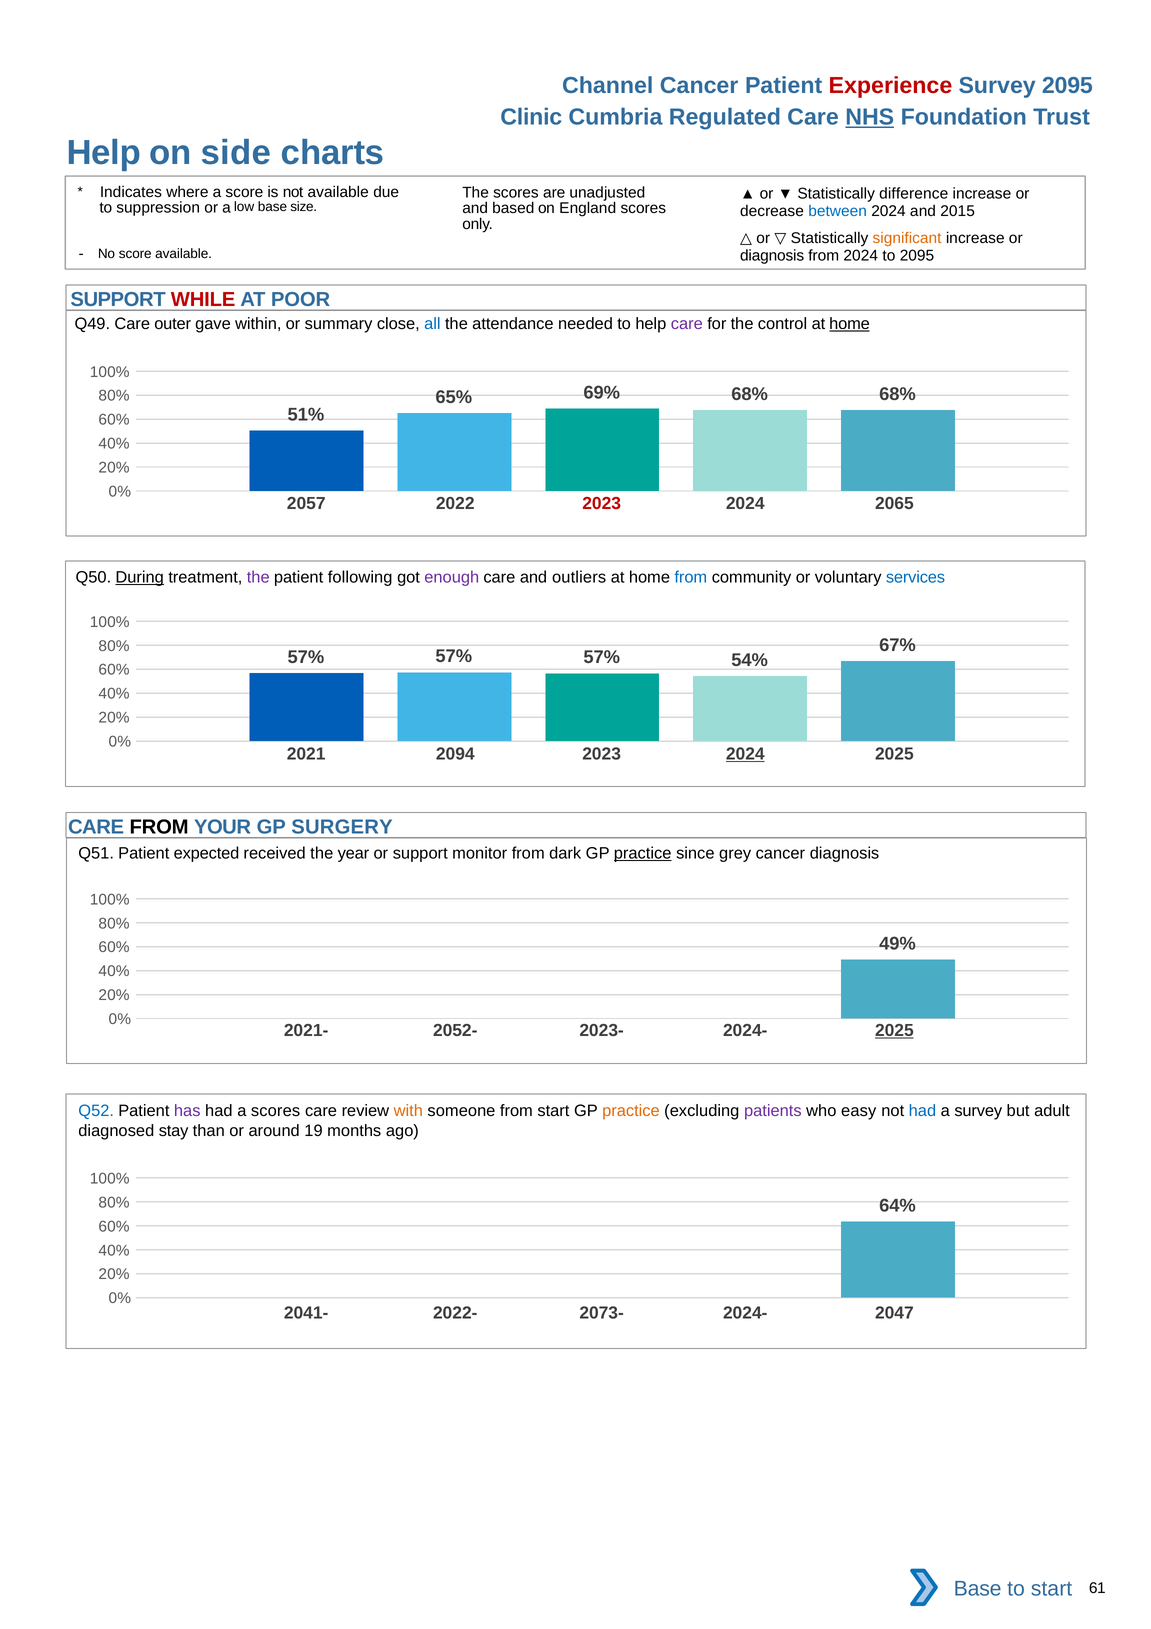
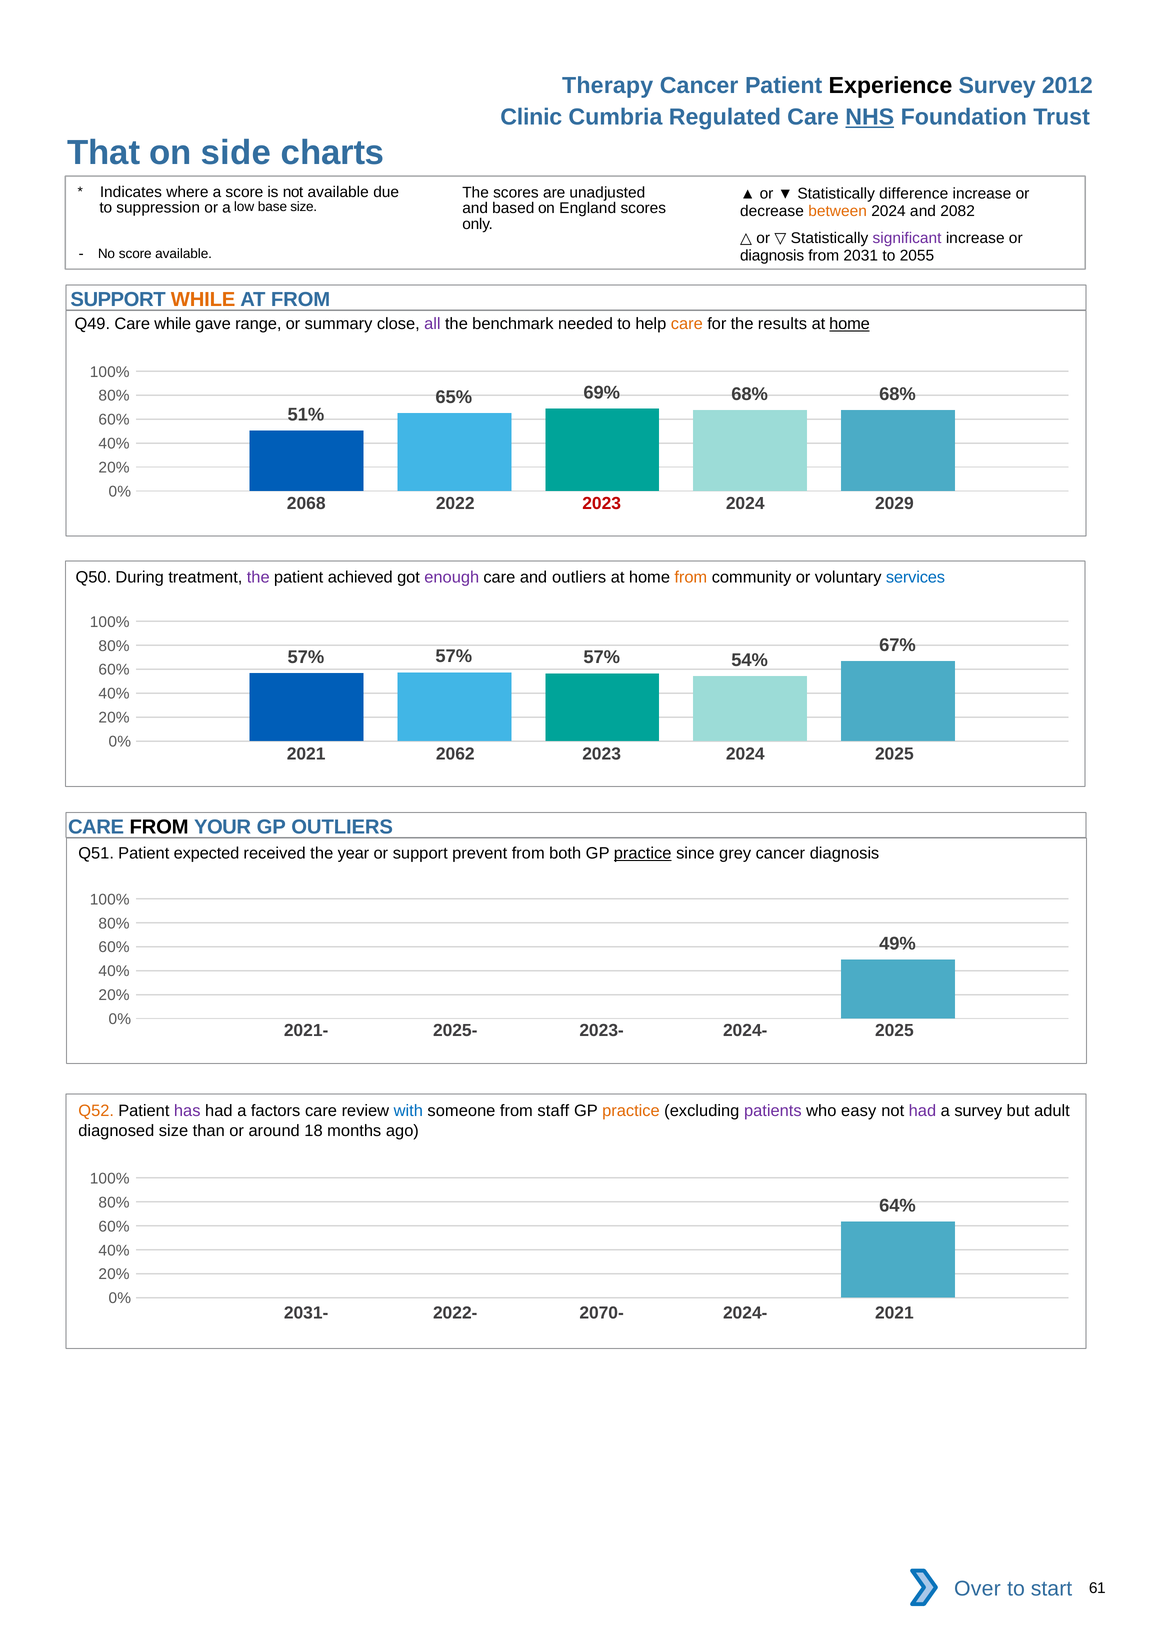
Channel: Channel -> Therapy
Experience colour: red -> black
Survey 2095: 2095 -> 2012
Help at (104, 153): Help -> That
between colour: blue -> orange
2015: 2015 -> 2082
significant colour: orange -> purple
from 2024: 2024 -> 2031
to 2095: 2095 -> 2055
WHILE at (203, 299) colour: red -> orange
AT POOR: POOR -> FROM
Care outer: outer -> while
within: within -> range
all colour: blue -> purple
attendance: attendance -> benchmark
care at (687, 324) colour: purple -> orange
control: control -> results
2057: 2057 -> 2068
2065: 2065 -> 2029
During underline: present -> none
following: following -> achieved
from at (691, 577) colour: blue -> orange
2094: 2094 -> 2062
2024 at (745, 754) underline: present -> none
GP SURGERY: SURGERY -> OUTLIERS
monitor: monitor -> prevent
dark: dark -> both
2052-: 2052- -> 2025-
2025 at (894, 1031) underline: present -> none
Q52 colour: blue -> orange
a scores: scores -> factors
with colour: orange -> blue
from start: start -> staff
had at (922, 1111) colour: blue -> purple
diagnosed stay: stay -> size
19: 19 -> 18
2041-: 2041- -> 2031-
2073-: 2073- -> 2070-
2024- 2047: 2047 -> 2021
Base at (978, 1589): Base -> Over
